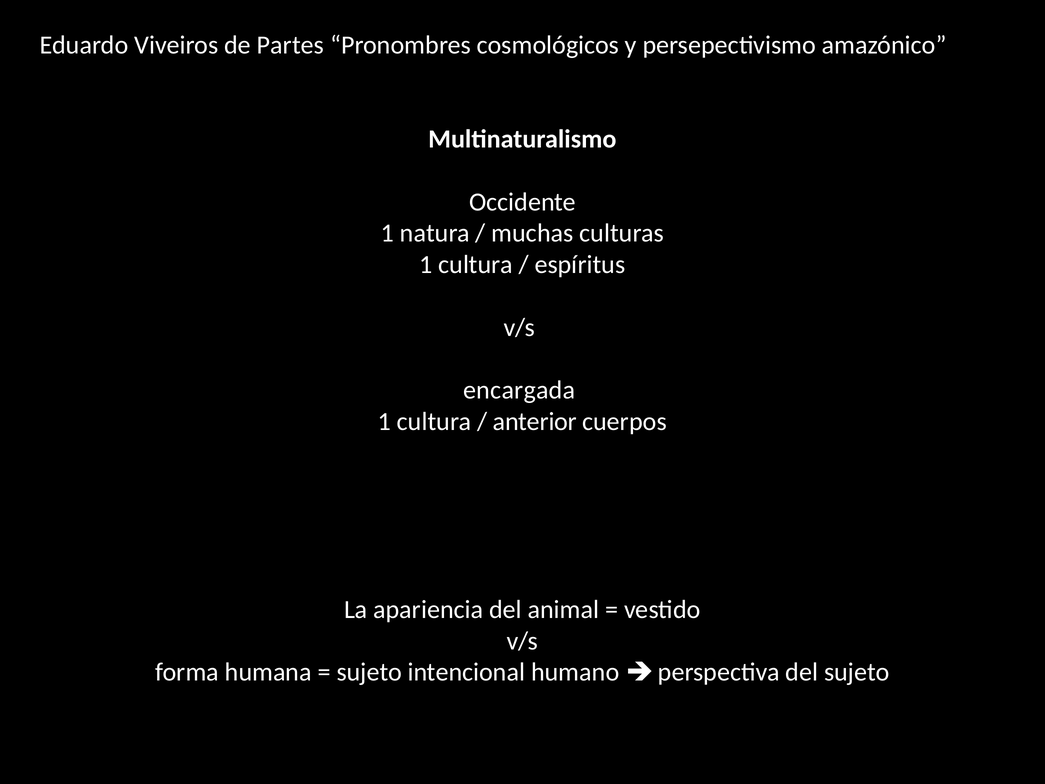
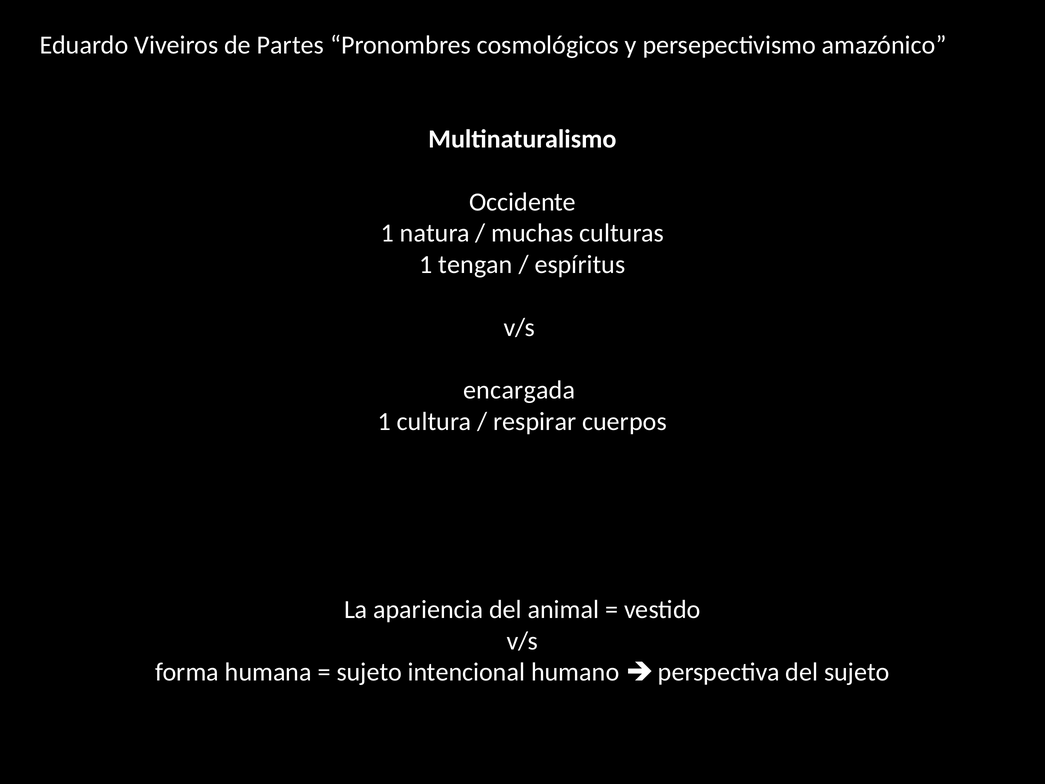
cultura at (476, 265): cultura -> tengan
anterior: anterior -> respirar
